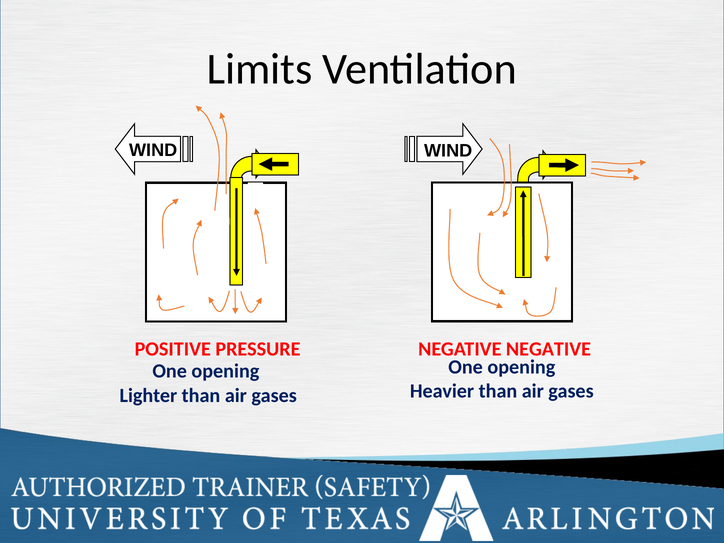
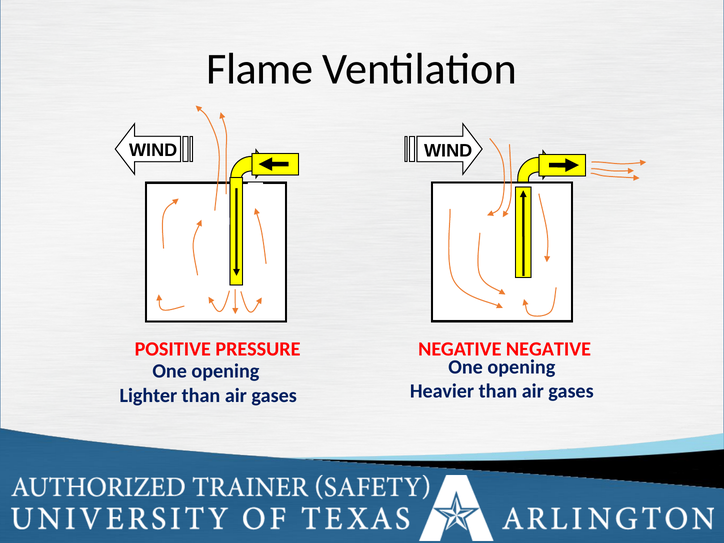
Limits: Limits -> Flame
